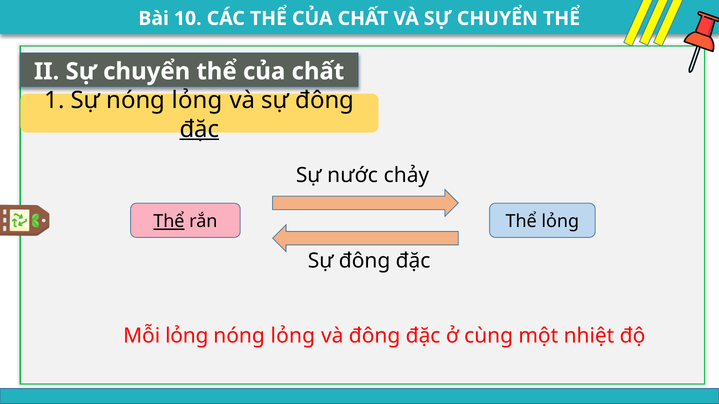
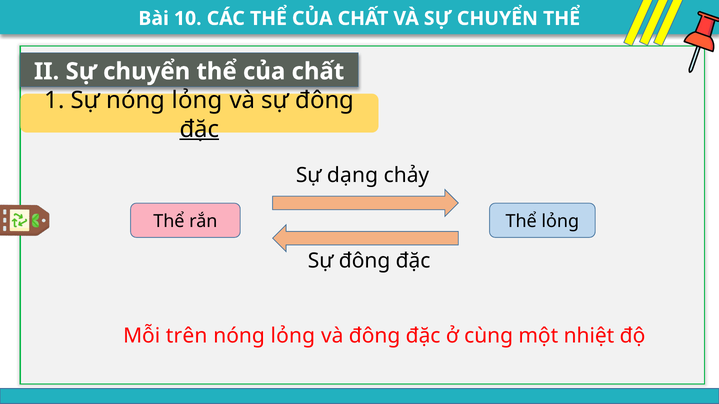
nước: nước -> dạng
Thể at (169, 222) underline: present -> none
Mỗi lỏng: lỏng -> trên
